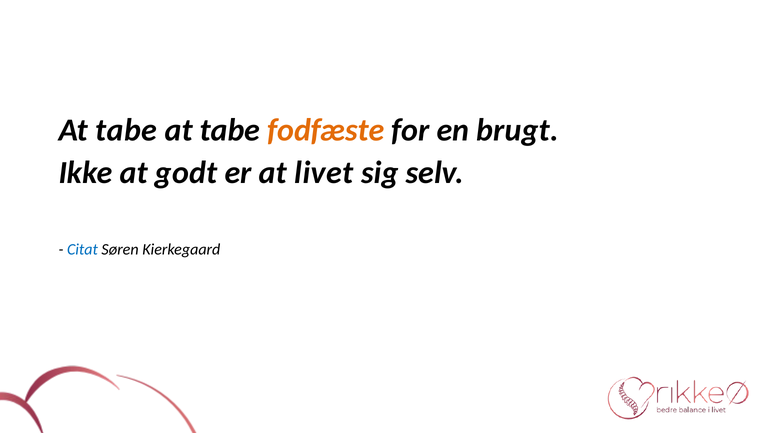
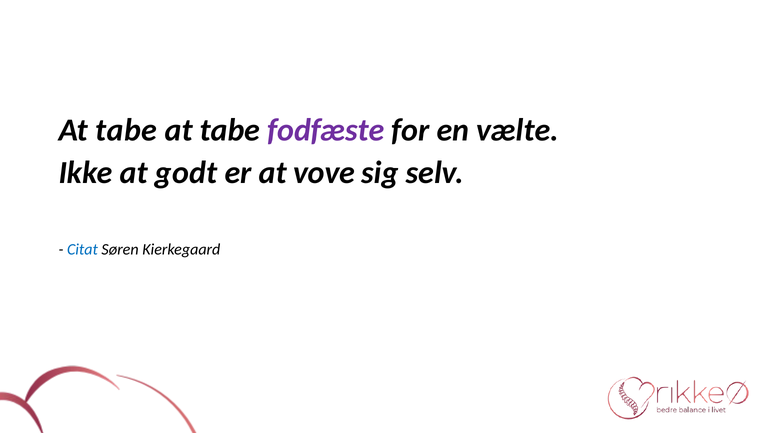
fodfæste colour: orange -> purple
brugt: brugt -> vælte
livet: livet -> vove
